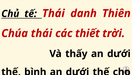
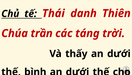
Chúa thái: thái -> trần
thiết: thiết -> táng
